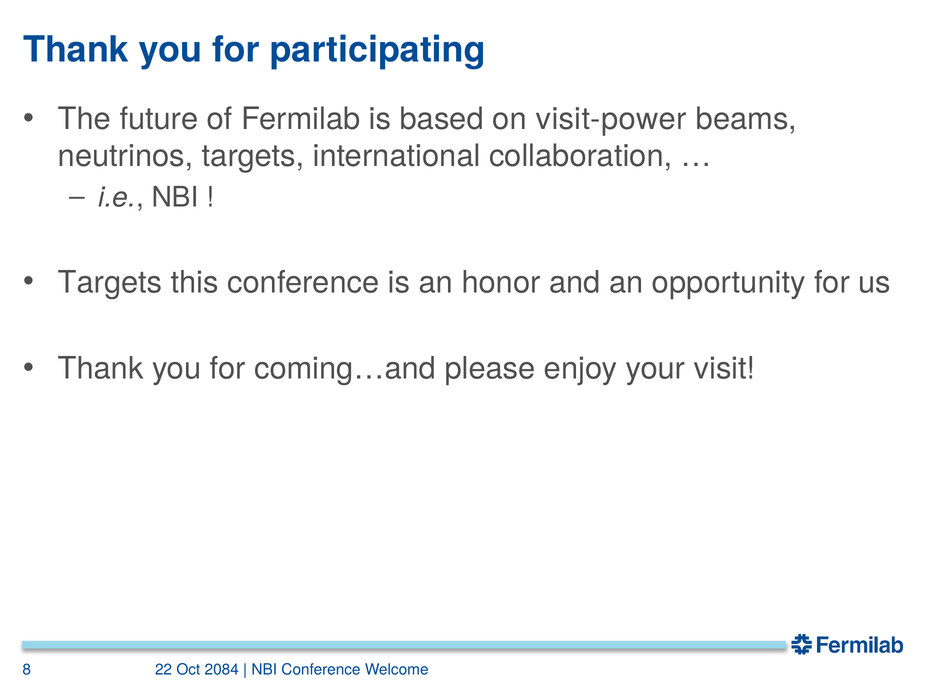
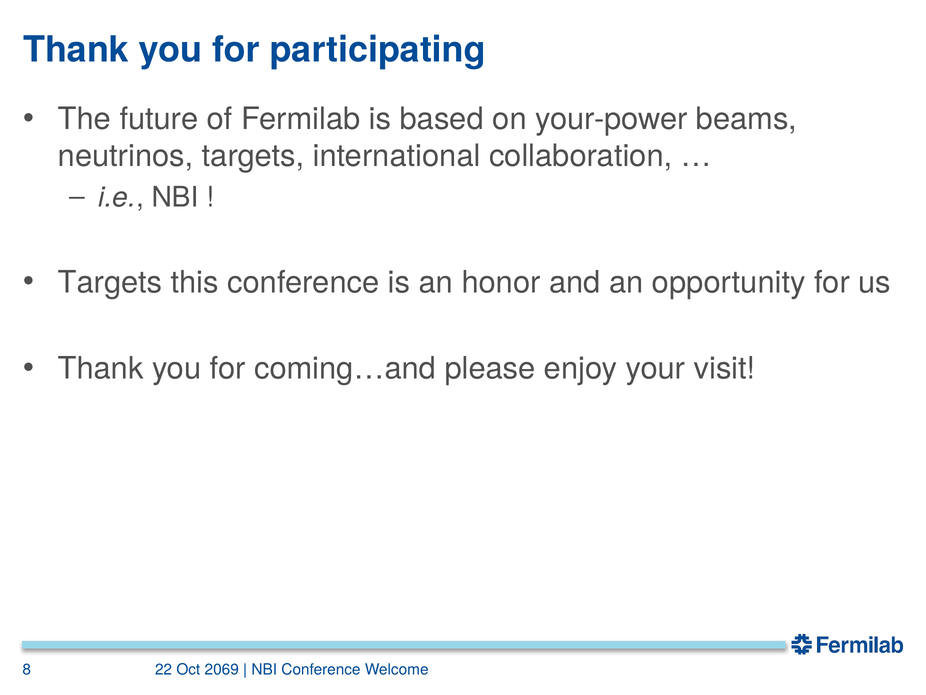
visit-power: visit-power -> your-power
2084: 2084 -> 2069
